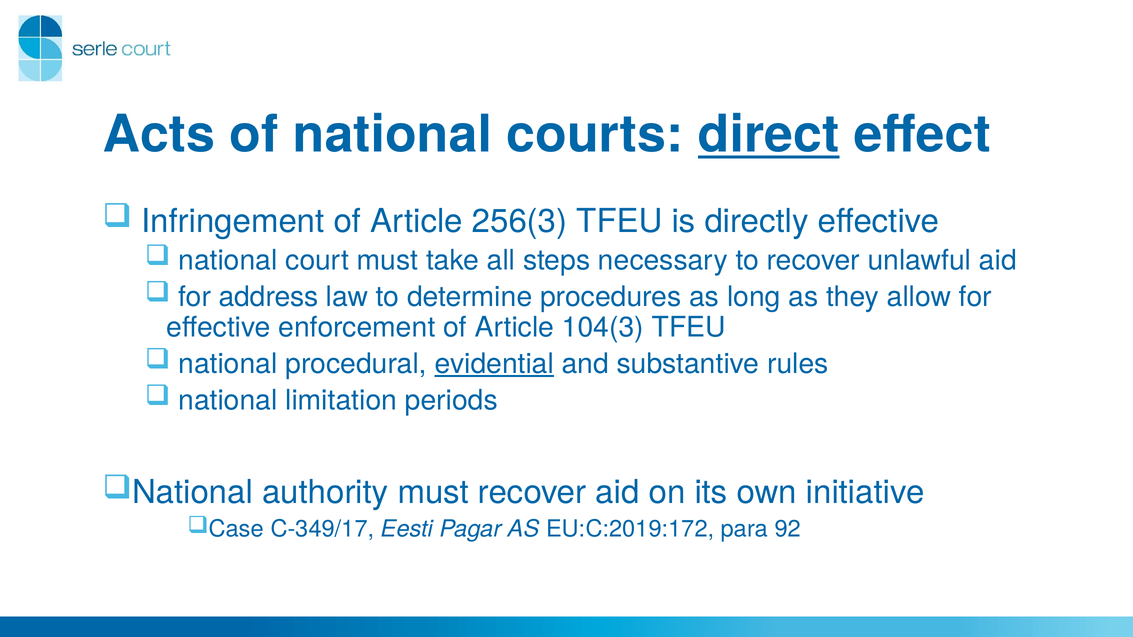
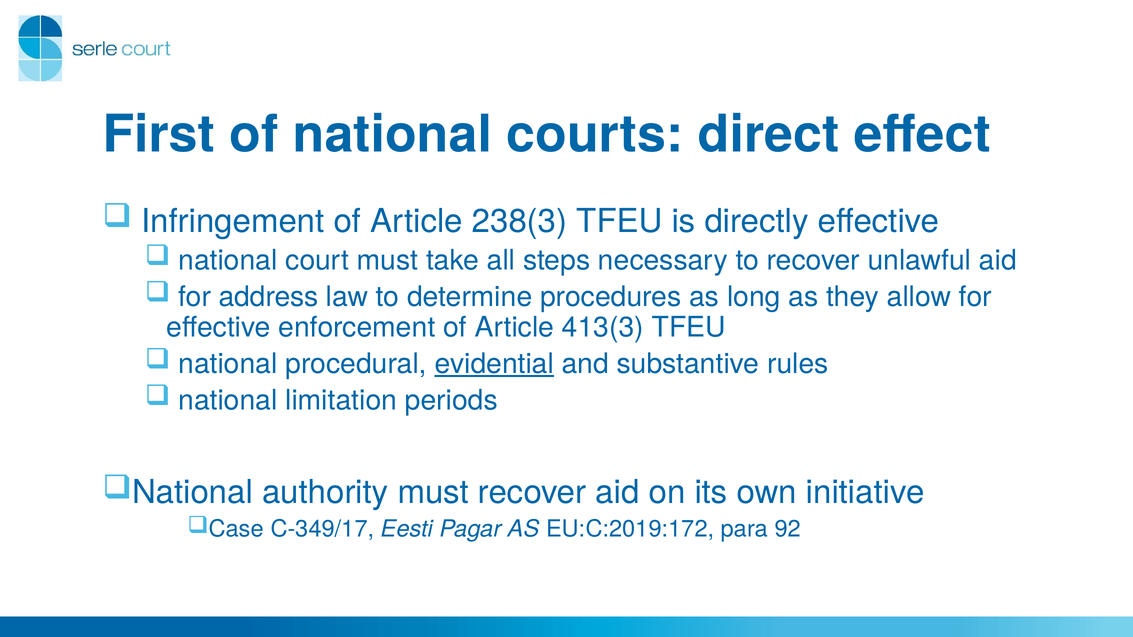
Acts: Acts -> First
direct underline: present -> none
256(3: 256(3 -> 238(3
104(3: 104(3 -> 413(3
